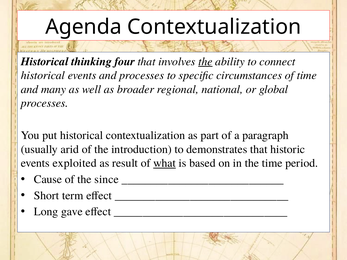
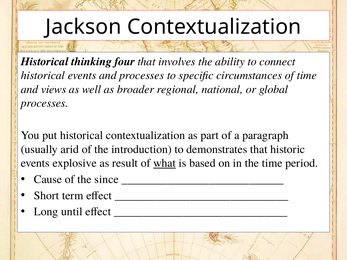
Agenda: Agenda -> Jackson
the at (205, 62) underline: present -> none
many: many -> views
exploited: exploited -> explosive
gave: gave -> until
